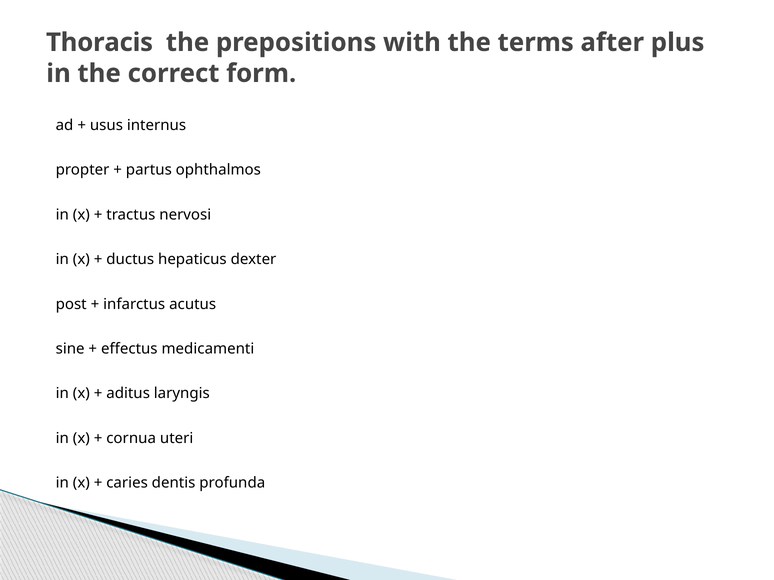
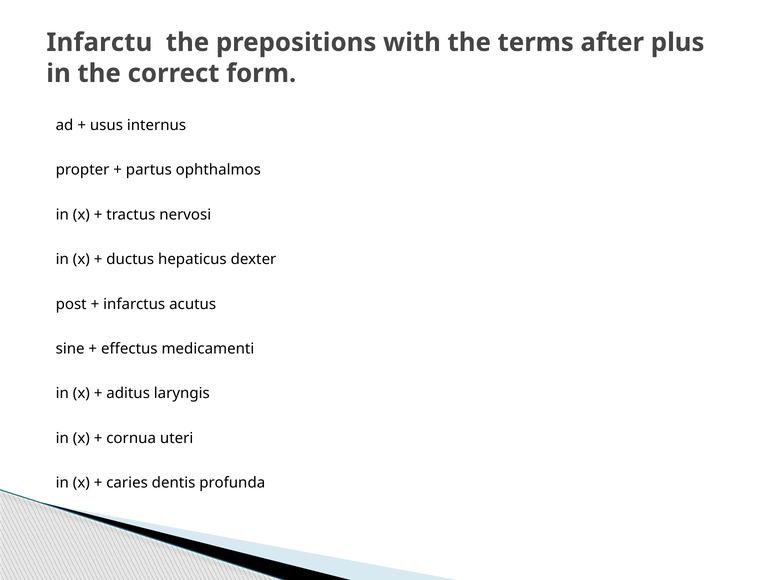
Thoracis: Thoracis -> Infarctu
